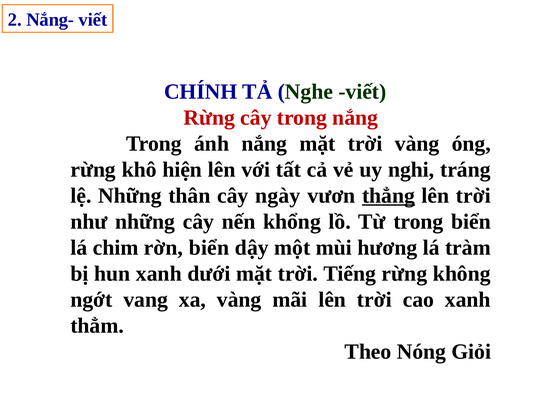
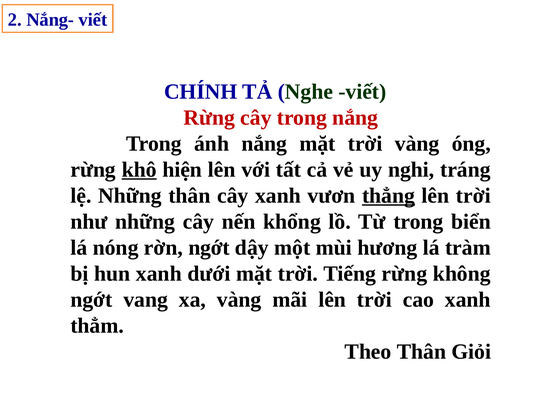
khô underline: none -> present
cây ngày: ngày -> xanh
chim: chim -> nóng
rờn biển: biển -> ngớt
Theo Nóng: Nóng -> Thân
